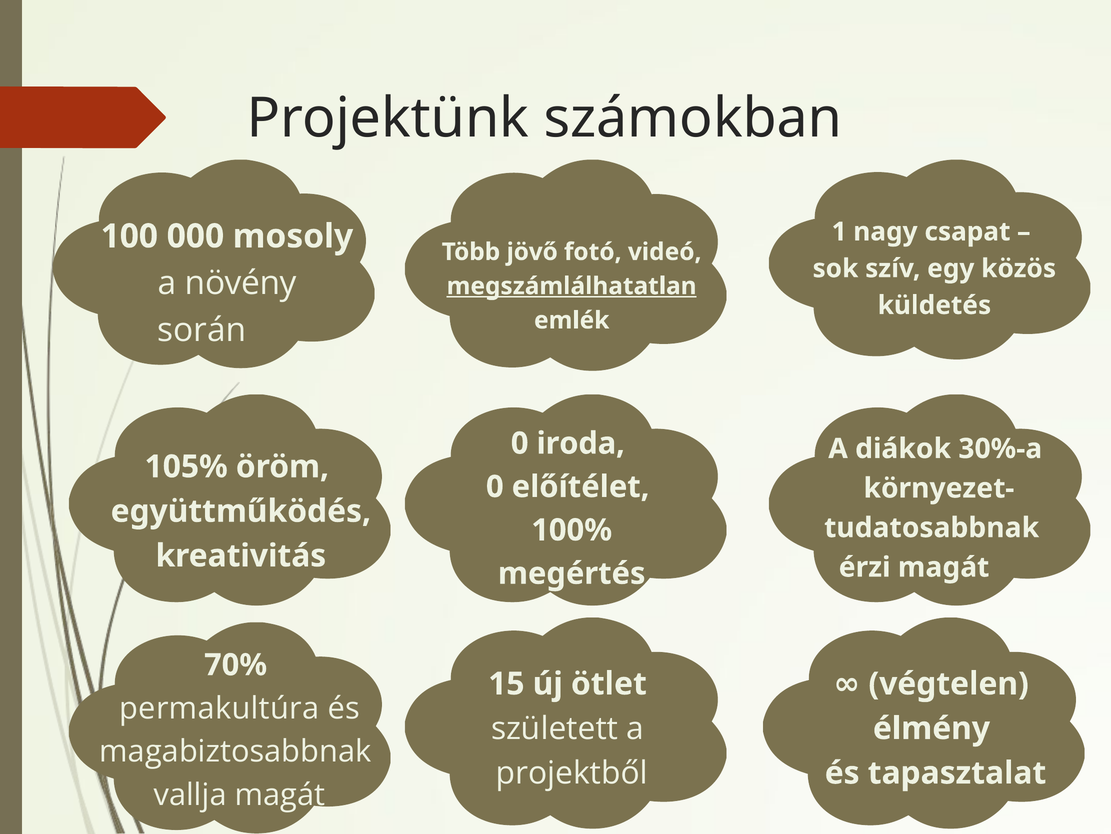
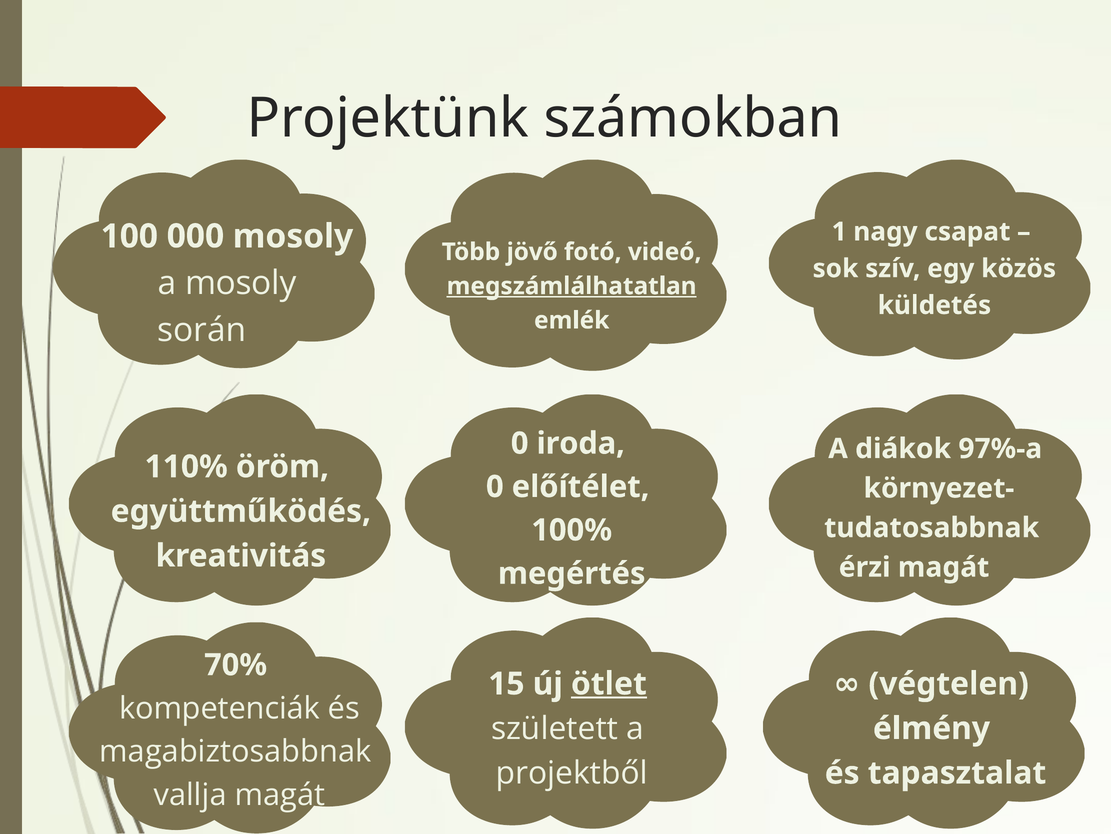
a növény: növény -> mosoly
30%-a: 30%-a -> 97%-a
105%: 105% -> 110%
ötlet underline: none -> present
permakultúra: permakultúra -> kompetenciák
